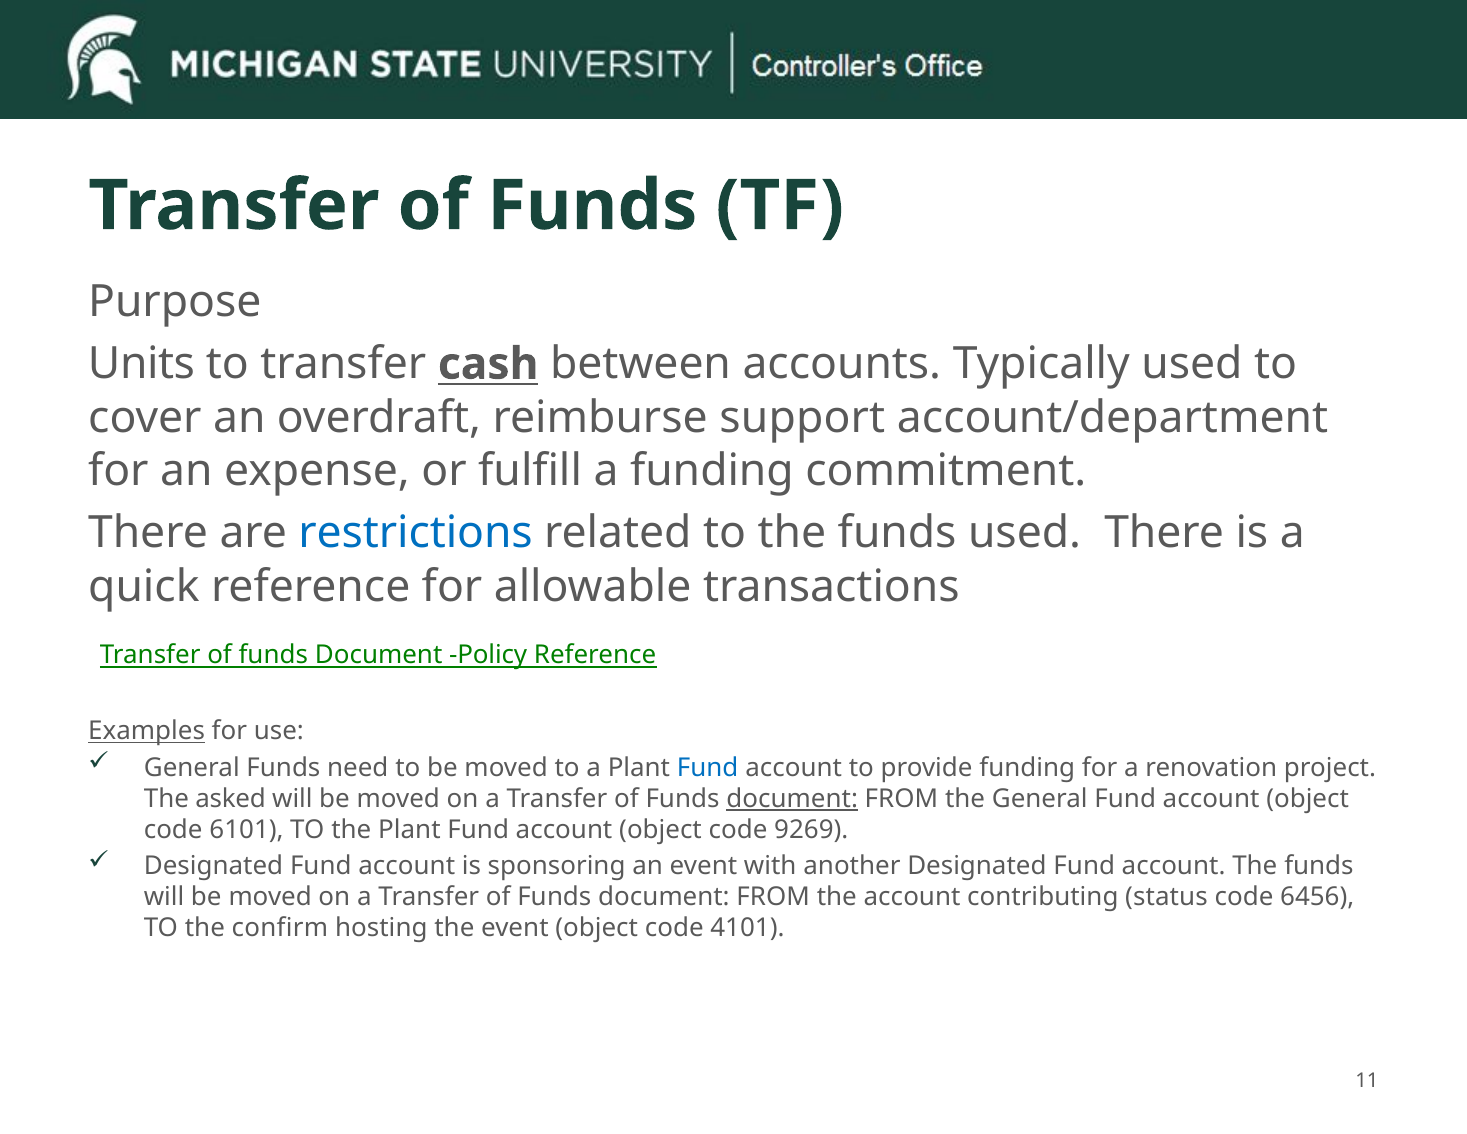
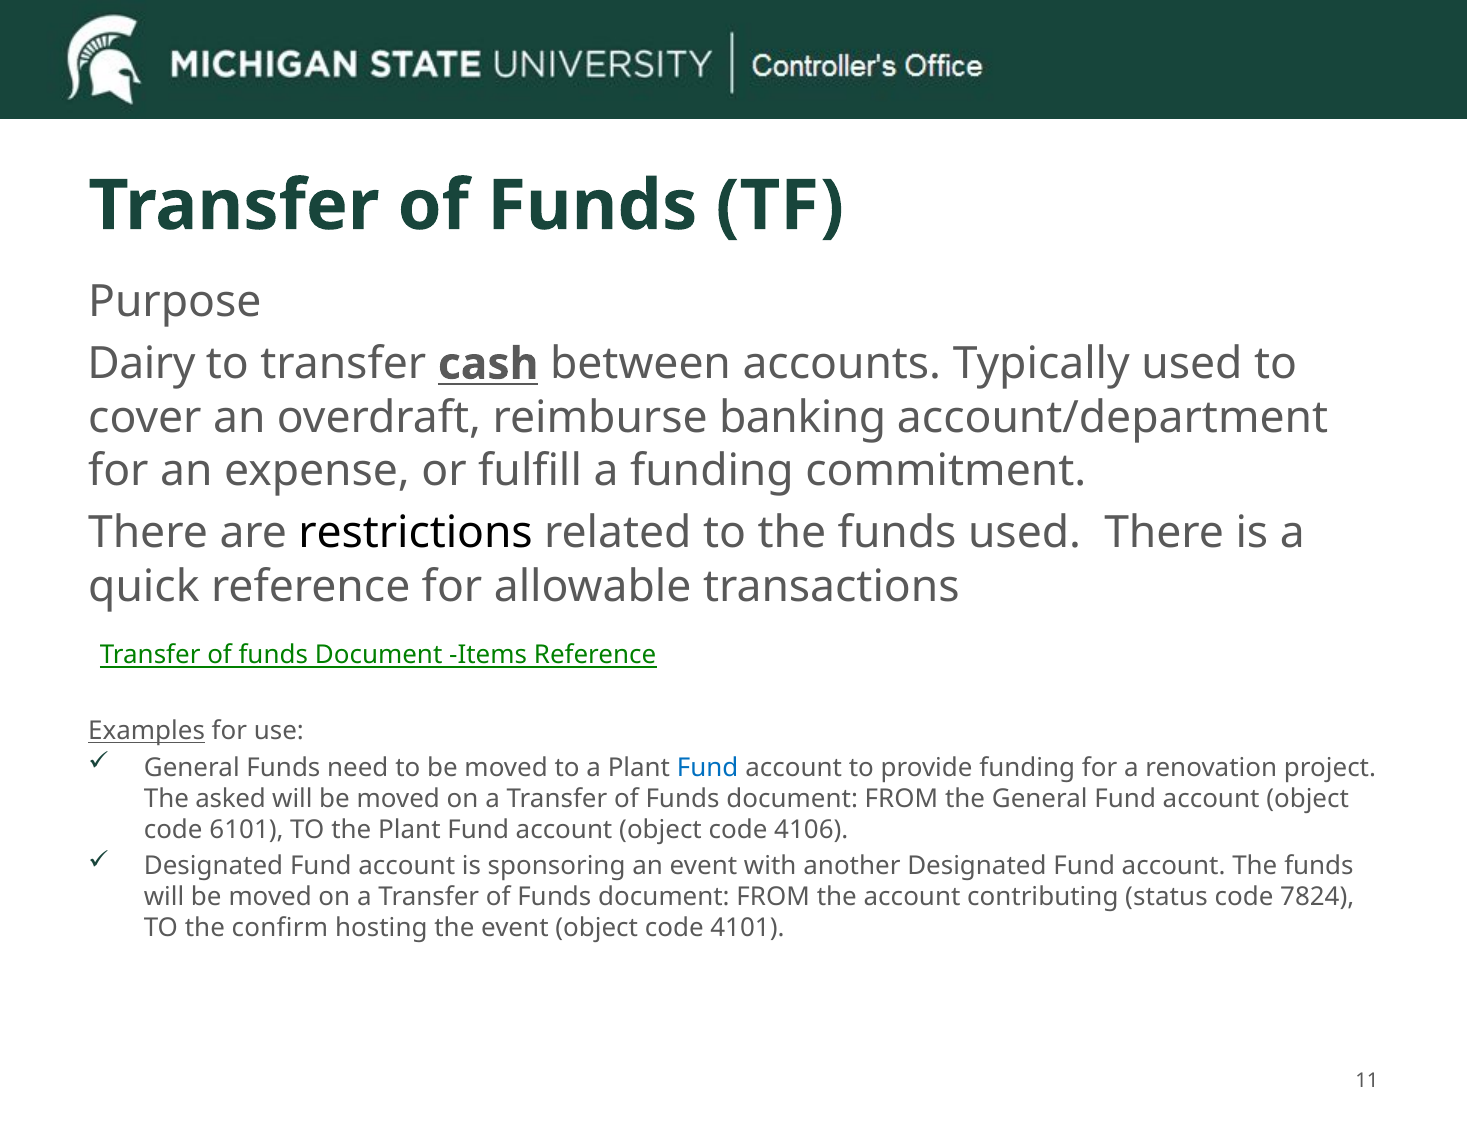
Units: Units -> Dairy
support: support -> banking
restrictions colour: blue -> black
Policy: Policy -> Items
document at (792, 798) underline: present -> none
9269: 9269 -> 4106
6456: 6456 -> 7824
